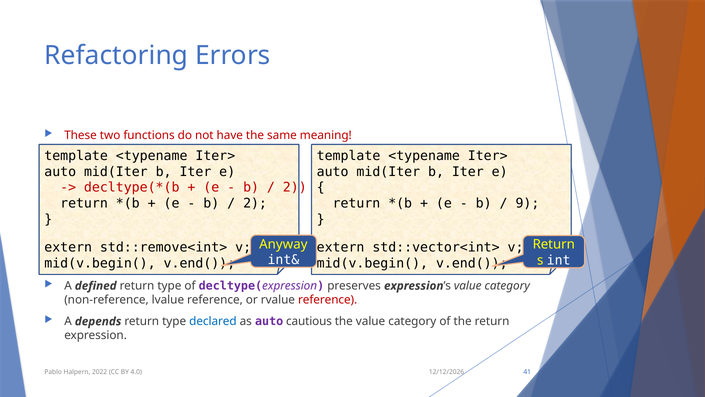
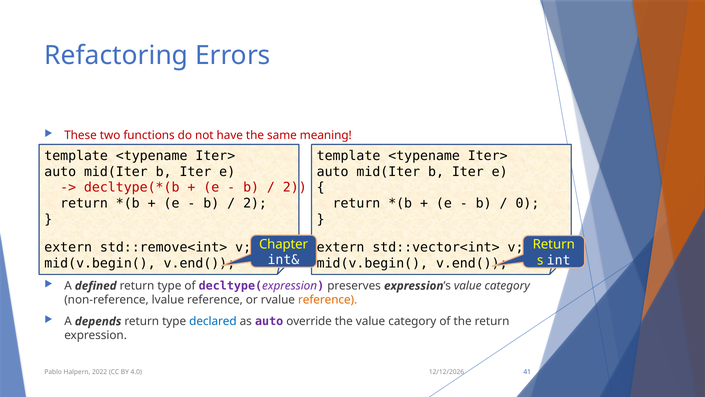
9: 9 -> 0
Anyway: Anyway -> Chapter
reference at (328, 300) colour: red -> orange
cautious: cautious -> override
